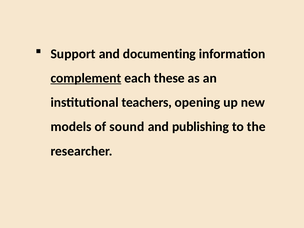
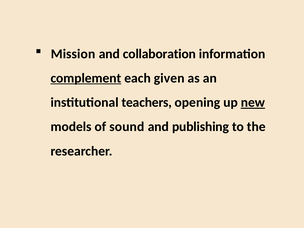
Support: Support -> Mission
documenting: documenting -> collaboration
these: these -> given
new underline: none -> present
